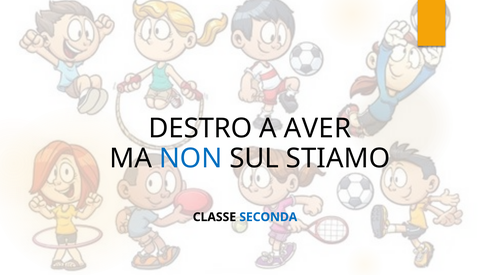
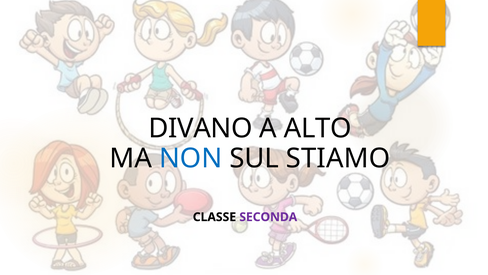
DESTRO: DESTRO -> DIVANO
AVER: AVER -> ALTO
SECONDA colour: blue -> purple
